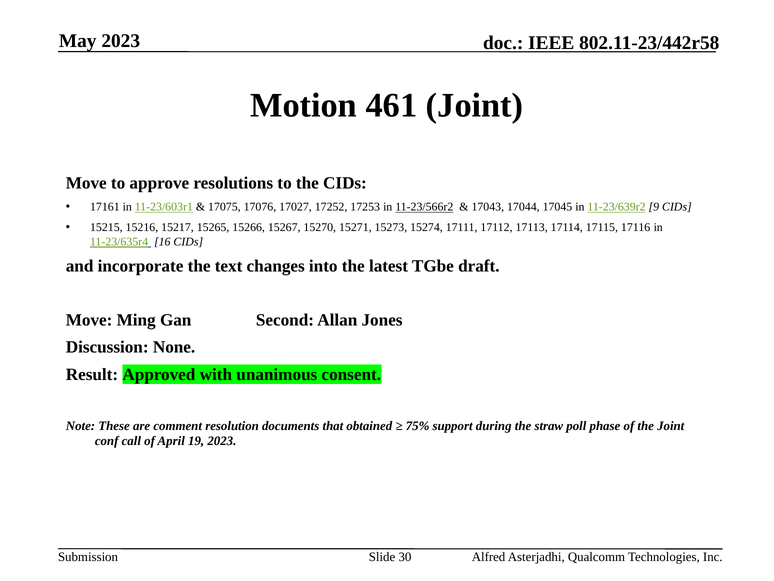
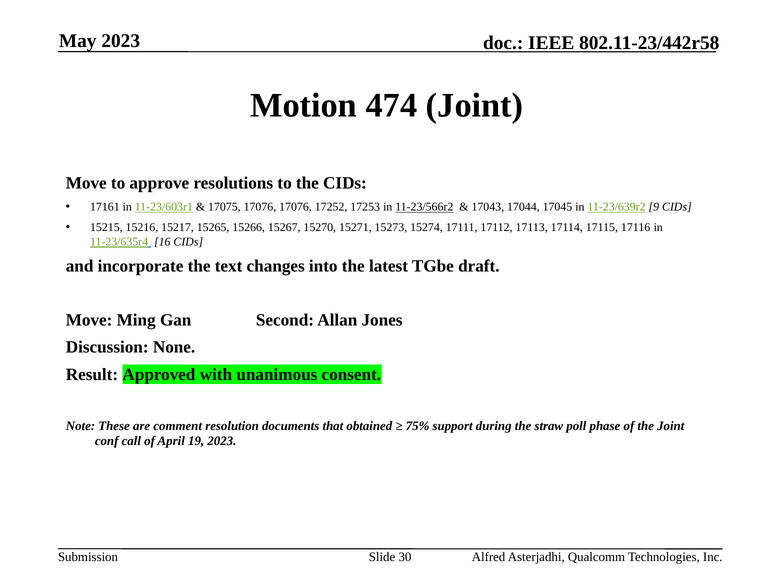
461: 461 -> 474
17076 17027: 17027 -> 17076
